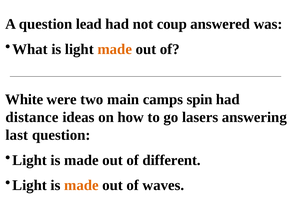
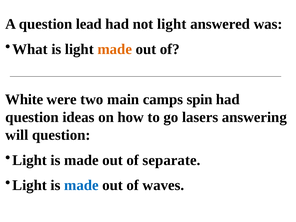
not coup: coup -> light
distance at (32, 117): distance -> question
last: last -> will
different: different -> separate
made at (81, 185) colour: orange -> blue
